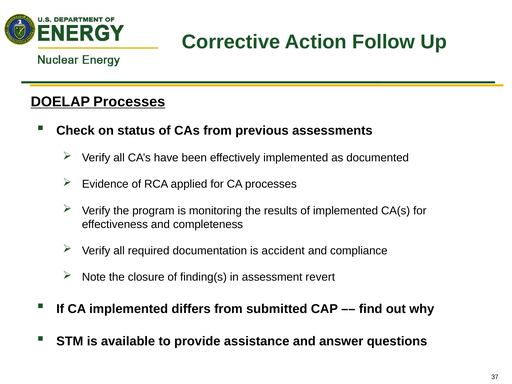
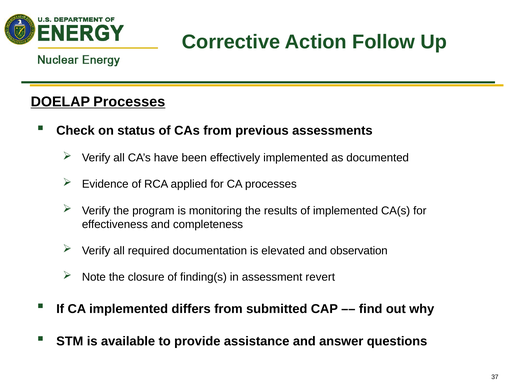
accident: accident -> elevated
compliance: compliance -> observation
